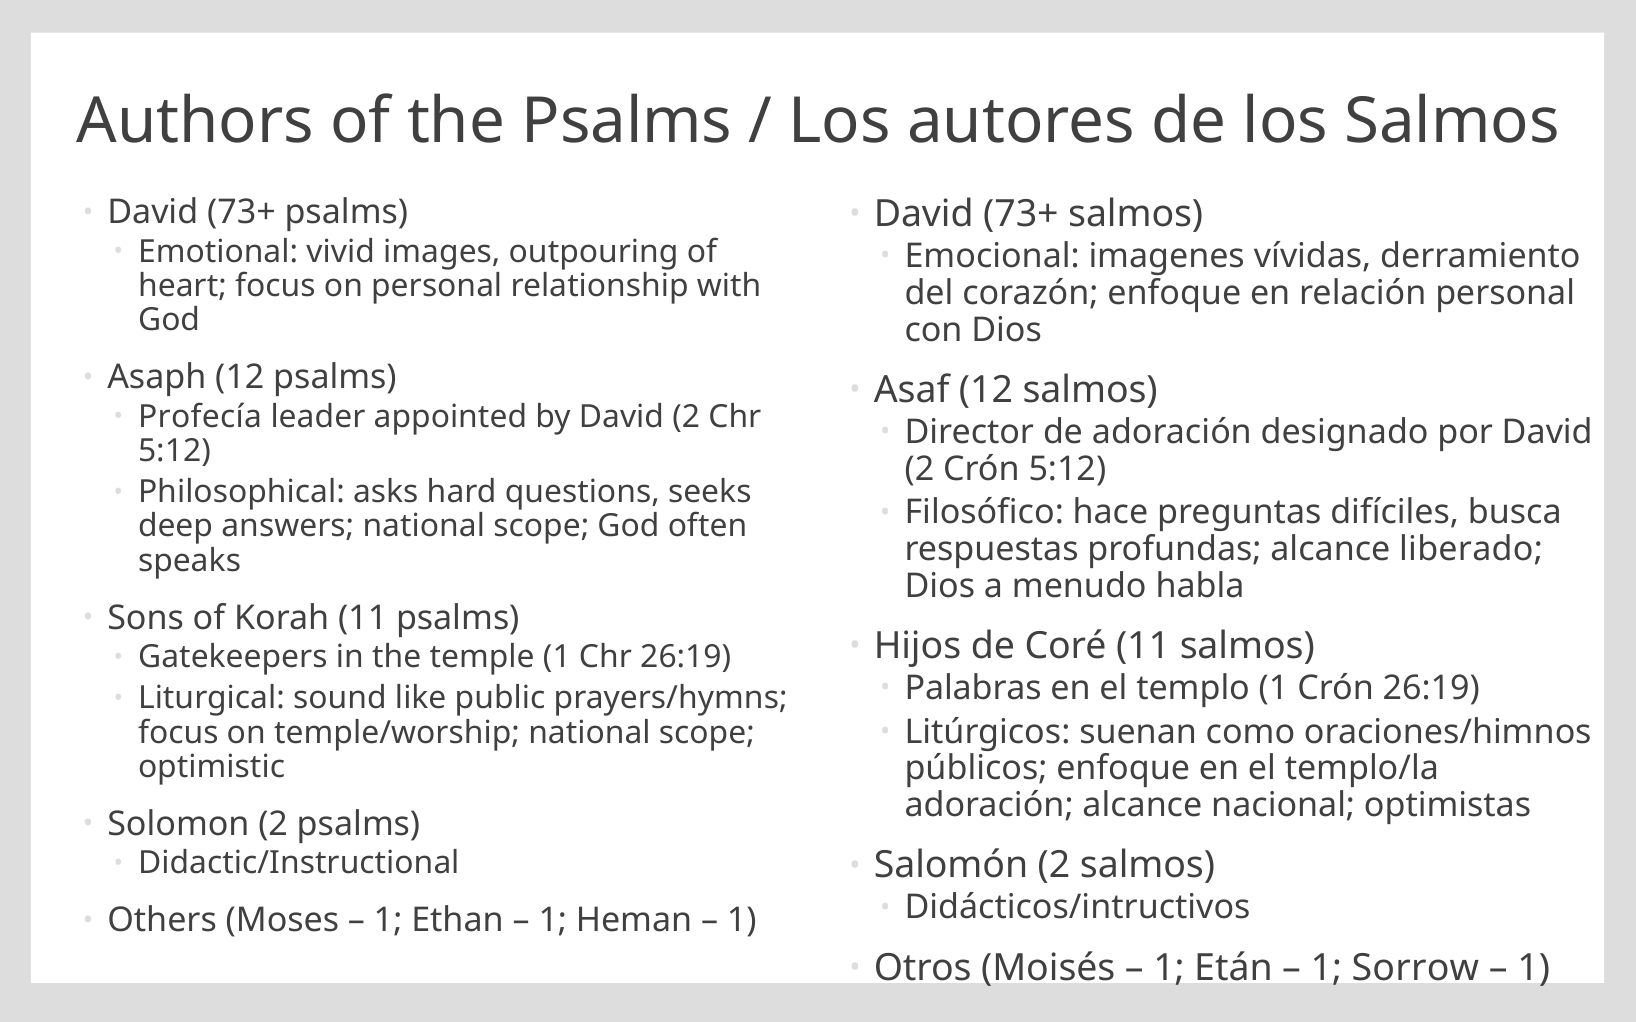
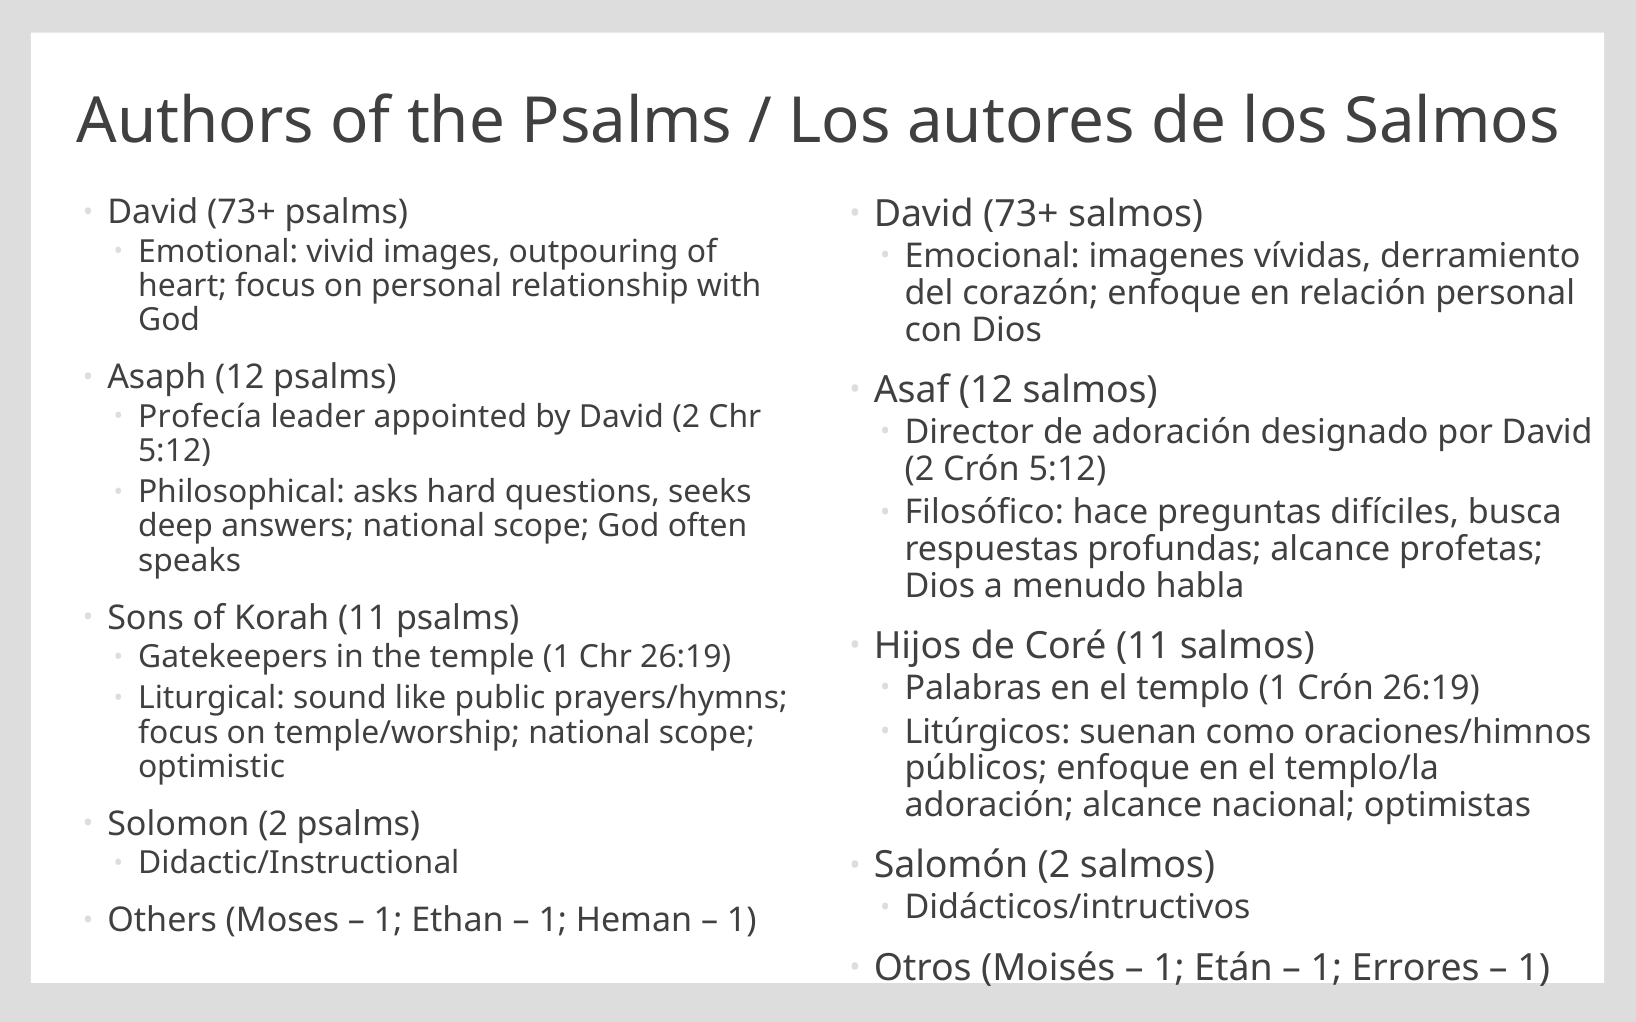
liberado: liberado -> profetas
Sorrow: Sorrow -> Errores
